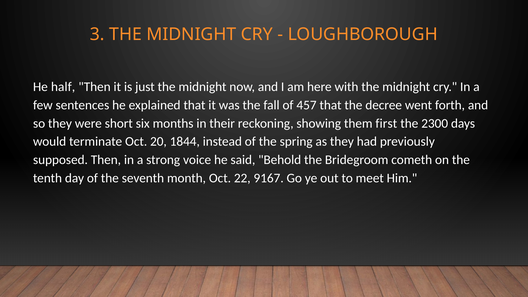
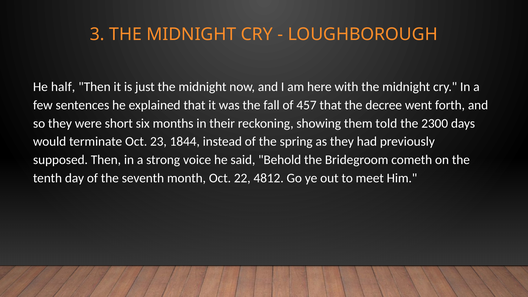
first: first -> told
20: 20 -> 23
9167: 9167 -> 4812
